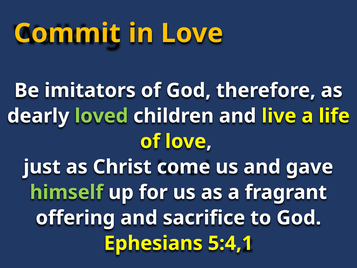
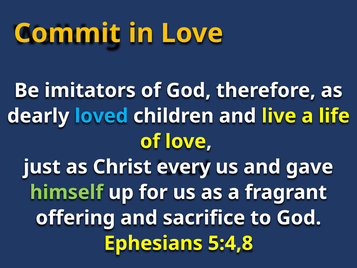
loved colour: light green -> light blue
come: come -> every
5:4,1: 5:4,1 -> 5:4,8
